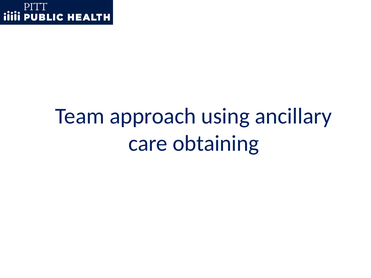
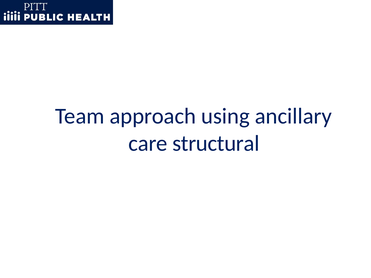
obtaining: obtaining -> structural
